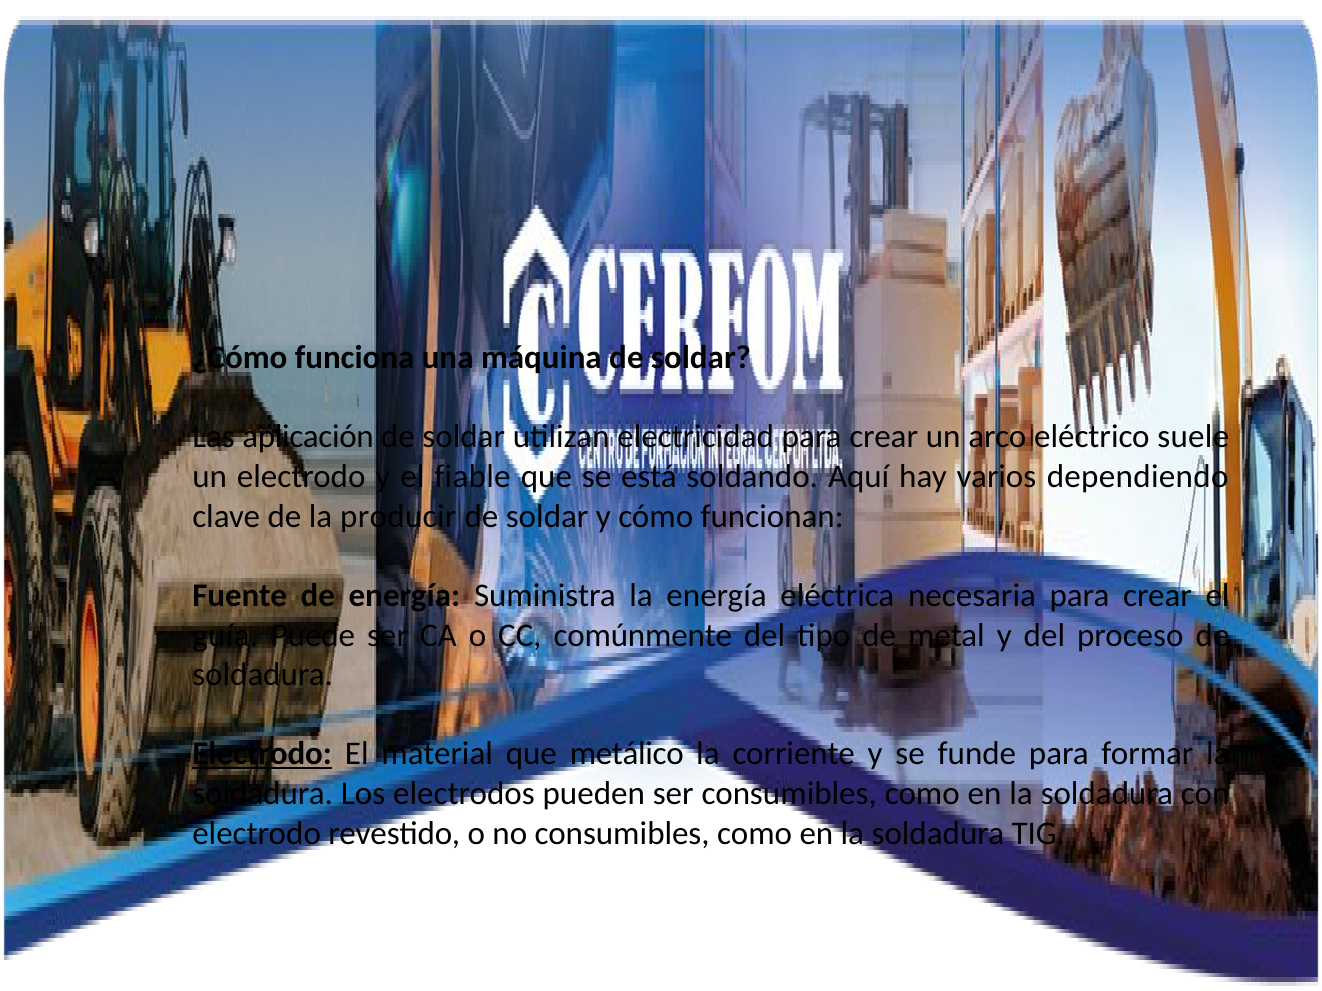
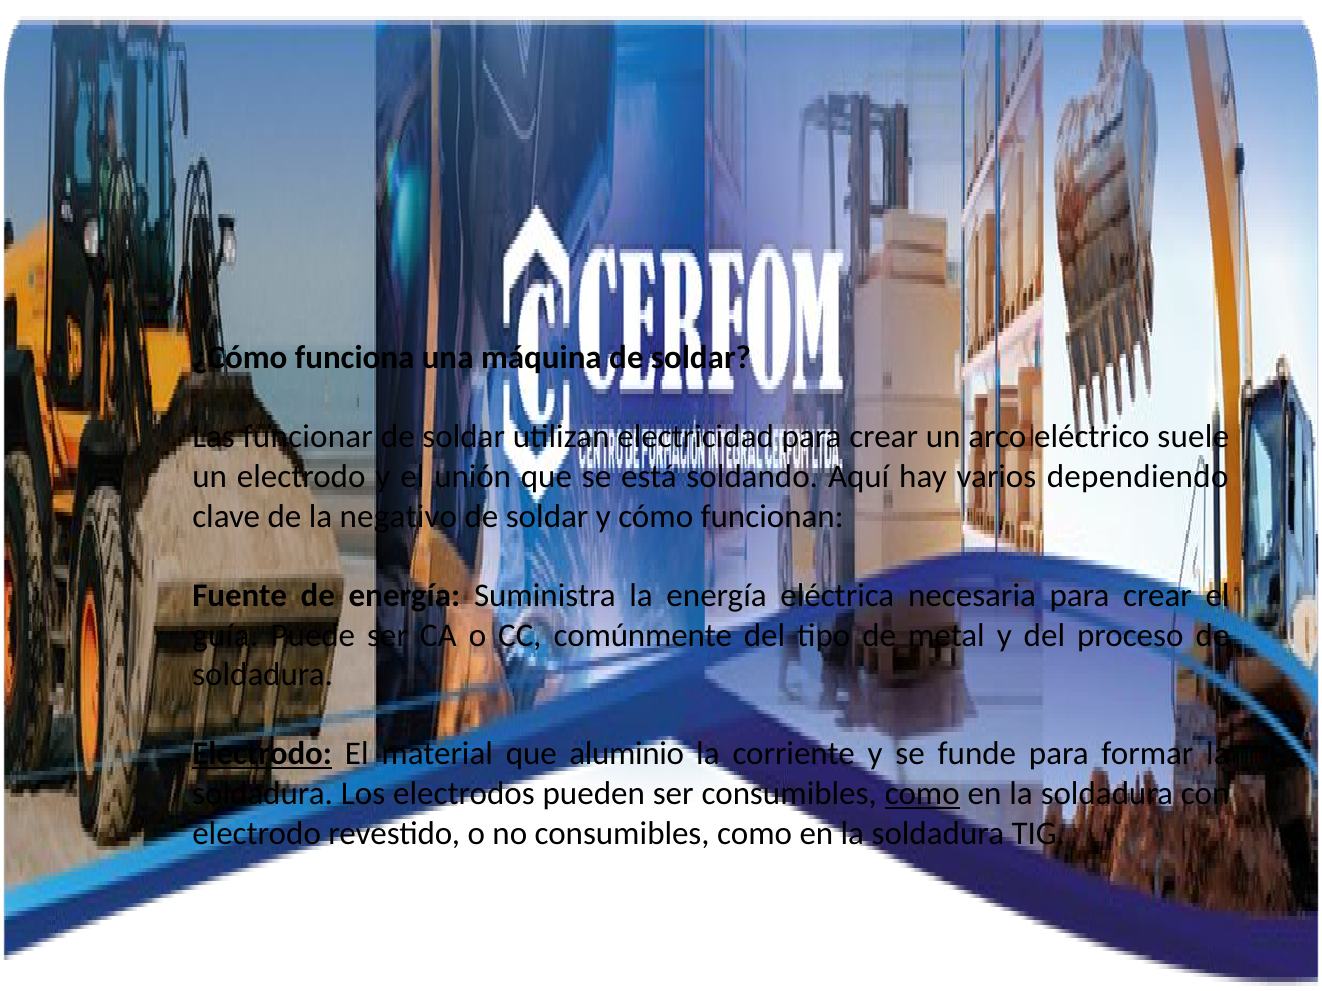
aplicación: aplicación -> funcionar
fiable: fiable -> unión
producir: producir -> negativo
metálico: metálico -> aluminio
como at (922, 794) underline: none -> present
